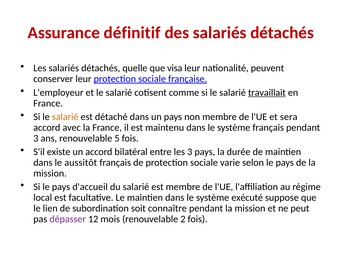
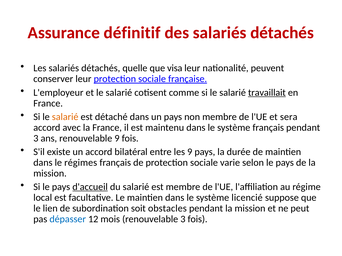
renouvelable 5: 5 -> 9
les 3: 3 -> 9
aussitôt: aussitôt -> régimes
d'accueil underline: none -> present
exécuté: exécuté -> licencié
connaître: connaître -> obstacles
dépasser colour: purple -> blue
renouvelable 2: 2 -> 3
